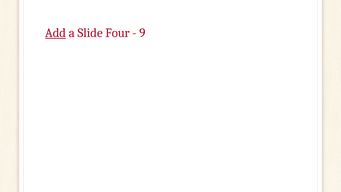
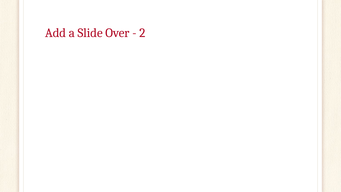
Add underline: present -> none
Four: Four -> Over
9: 9 -> 2
